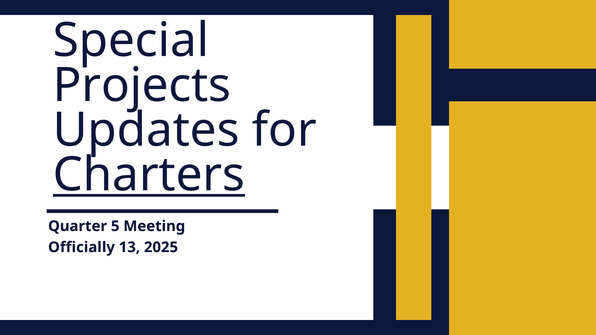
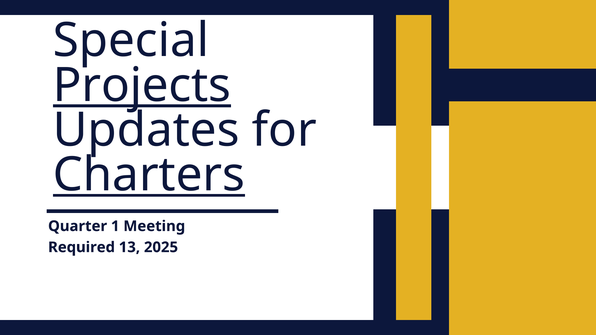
Projects underline: none -> present
5: 5 -> 1
Officially: Officially -> Required
